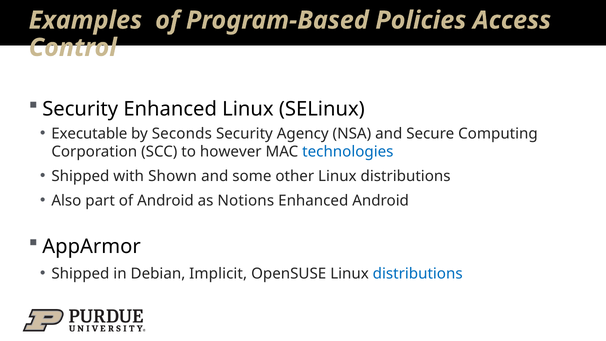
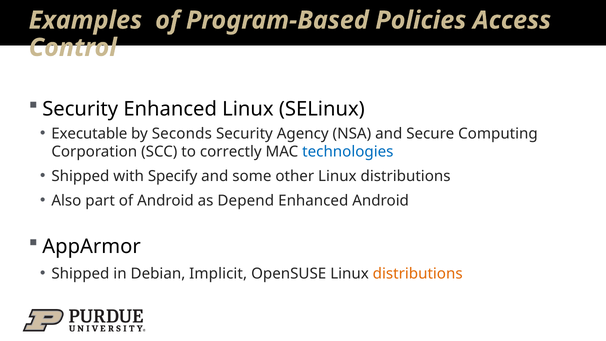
however: however -> correctly
Shown: Shown -> Specify
Notions: Notions -> Depend
distributions at (418, 274) colour: blue -> orange
